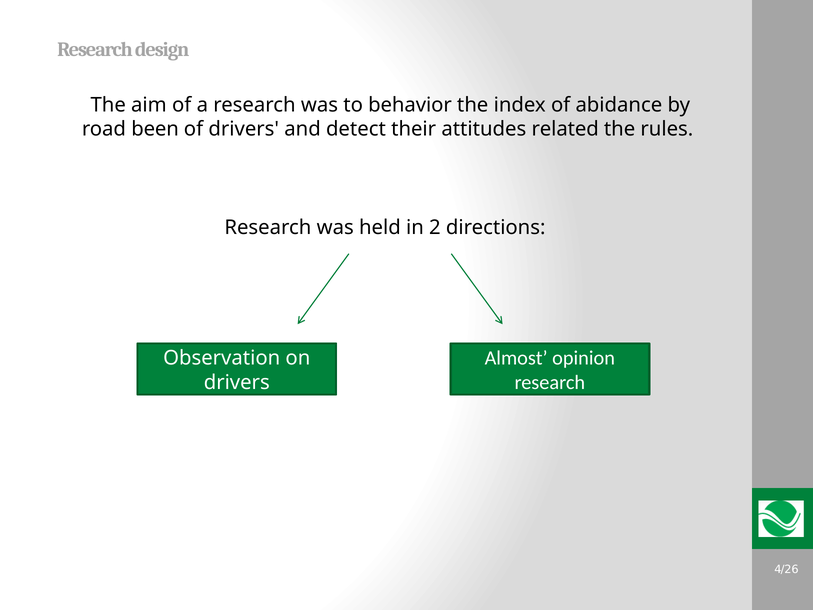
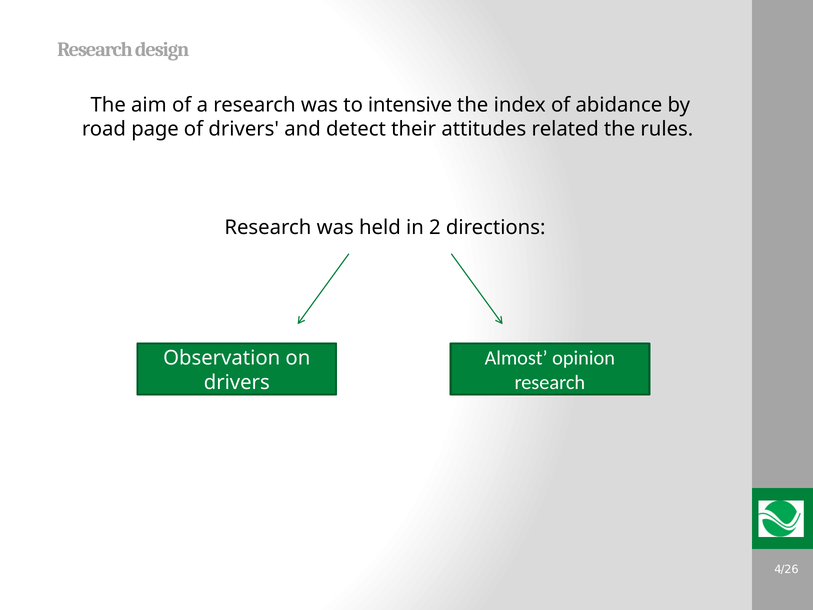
behavior: behavior -> intensive
been: been -> page
